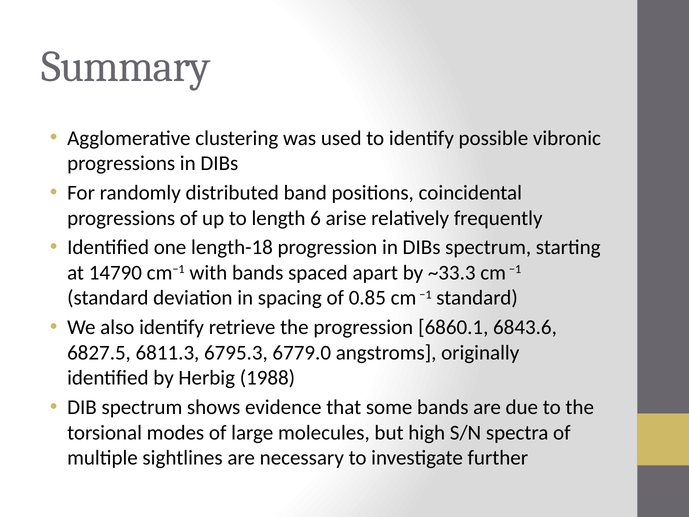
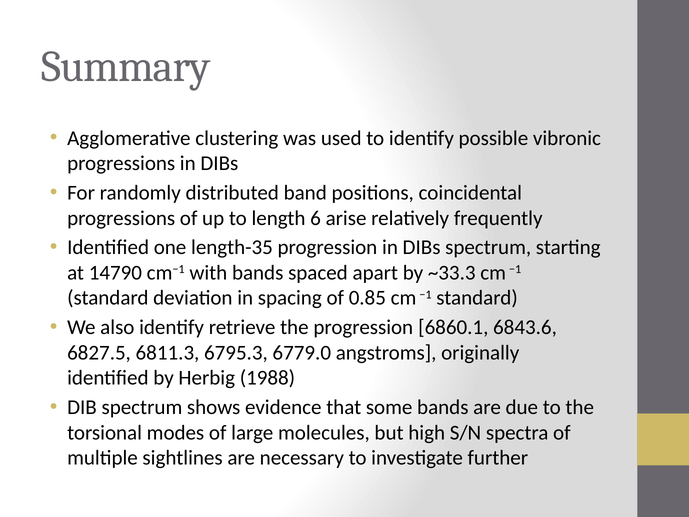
length-18: length-18 -> length-35
